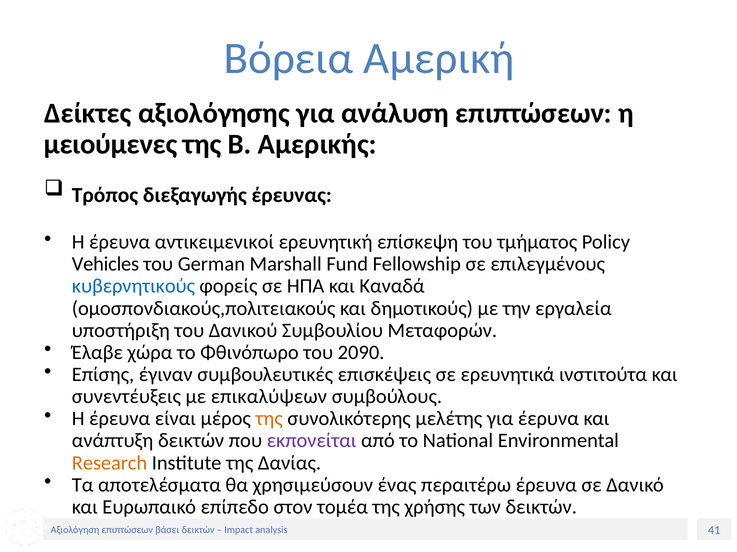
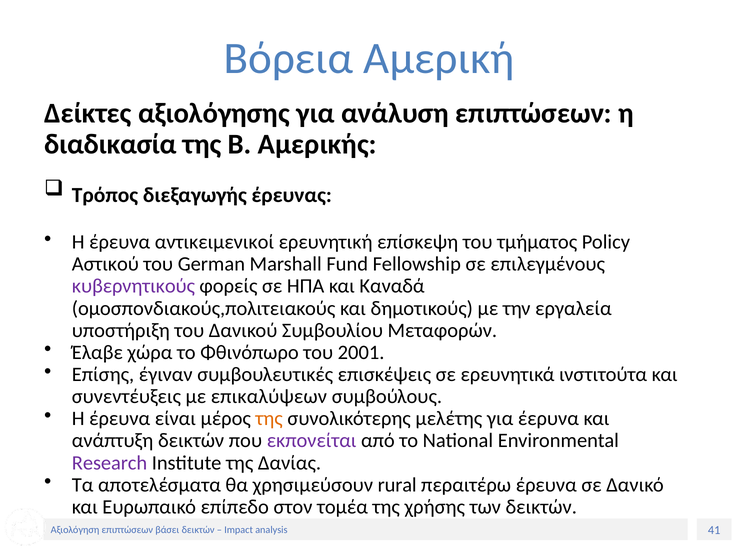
μειούμενες: μειούμενες -> διαδικασία
Vehicles: Vehicles -> Αστικού
κυβερνητικούς colour: blue -> purple
2090: 2090 -> 2001
Research colour: orange -> purple
ένας: ένας -> rural
